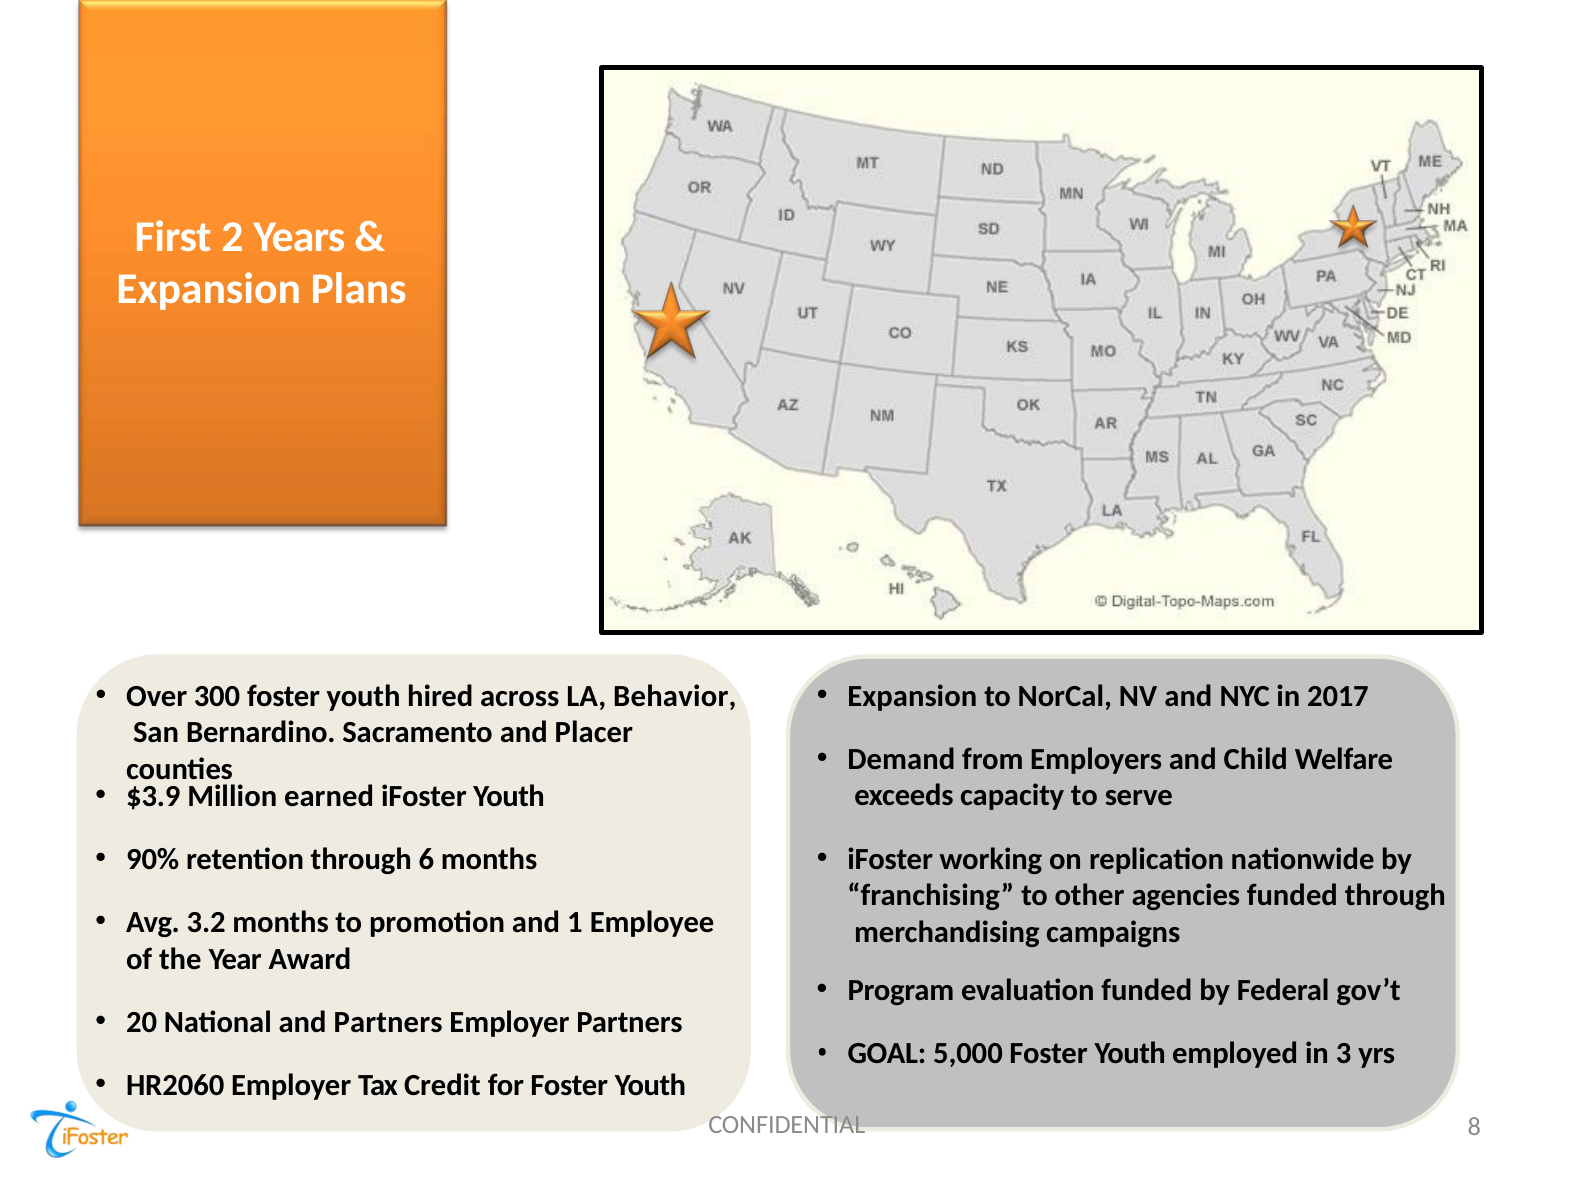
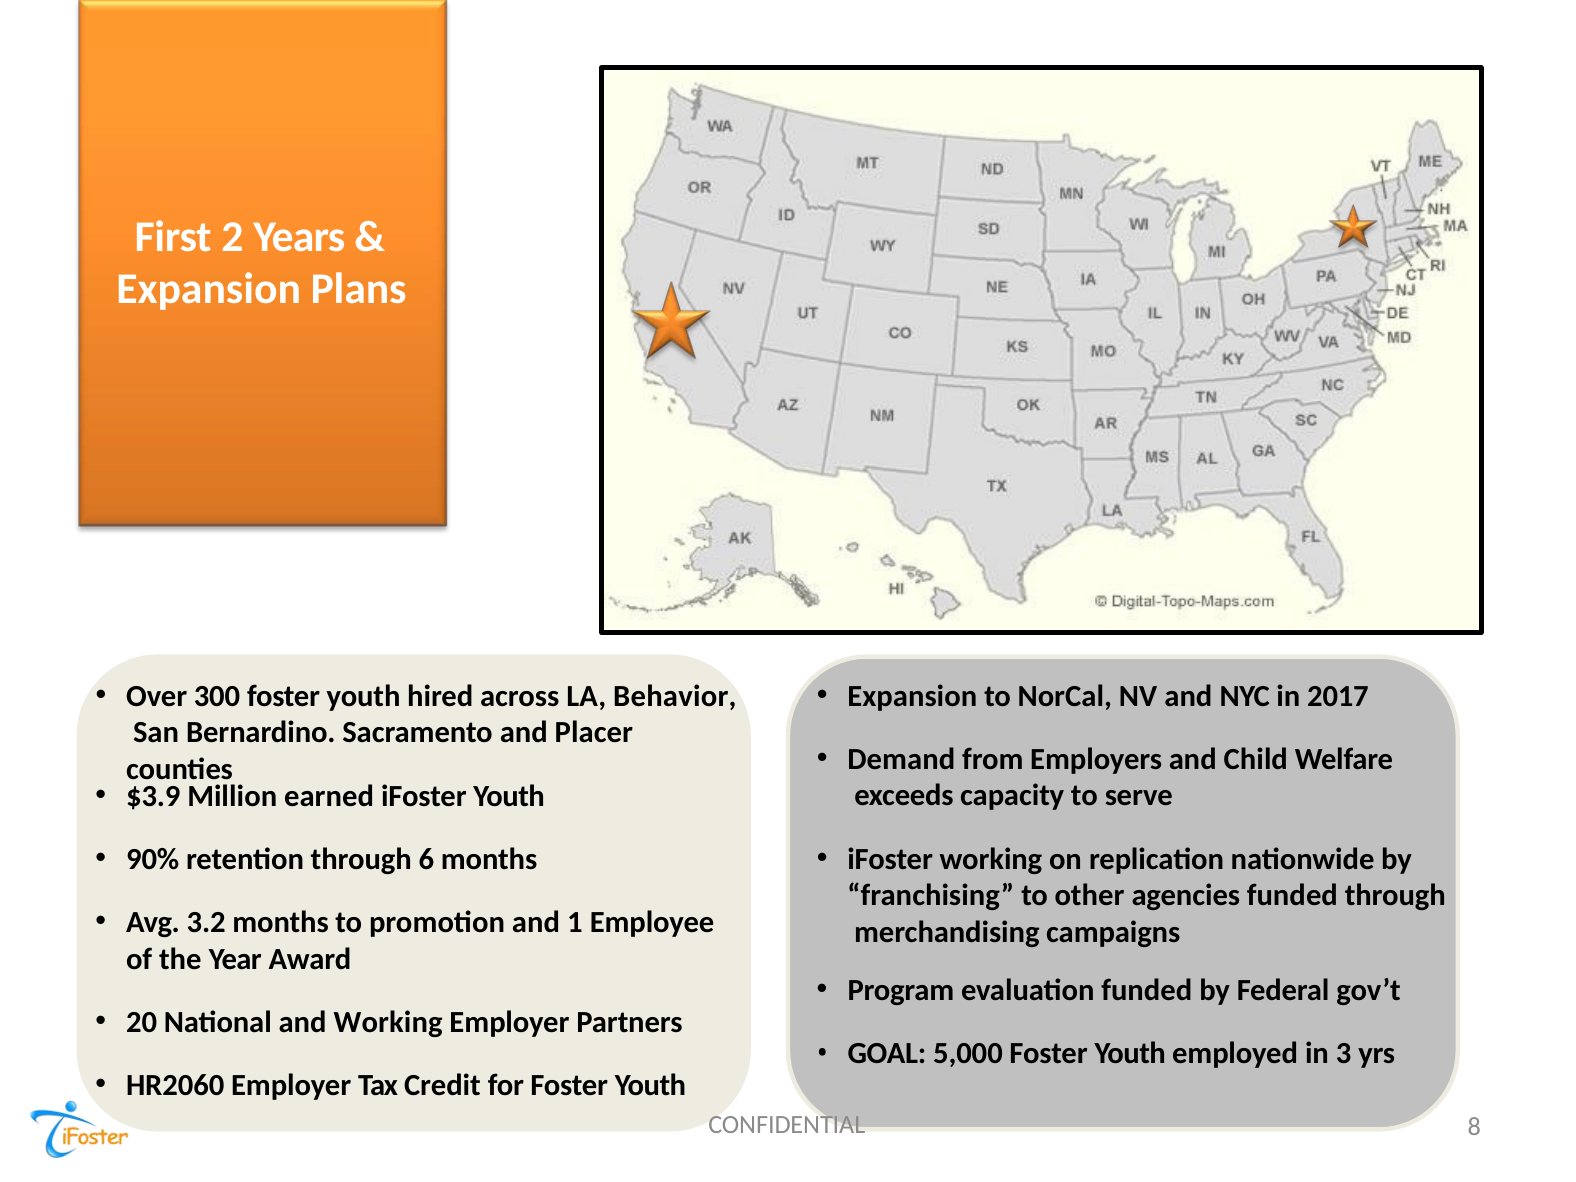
and Partners: Partners -> Working
